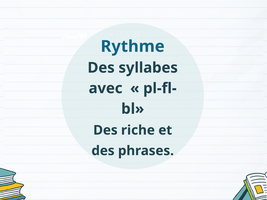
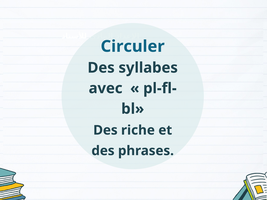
Rythme: Rythme -> Circuler
